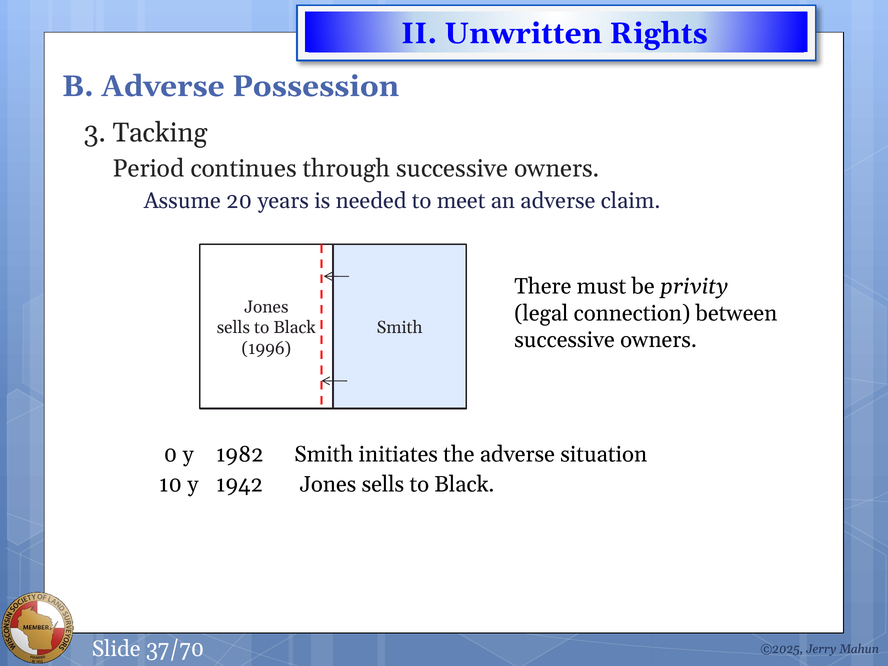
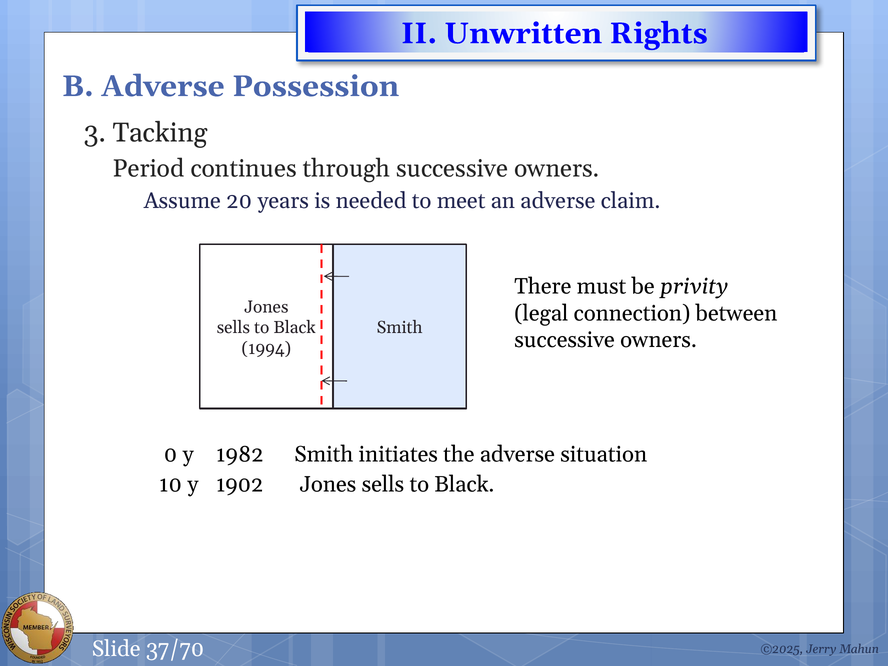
1996: 1996 -> 1994
1942: 1942 -> 1902
